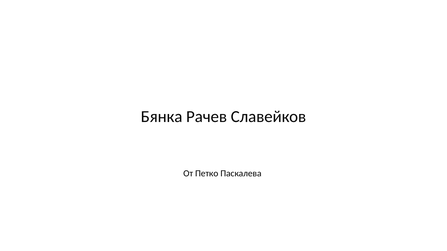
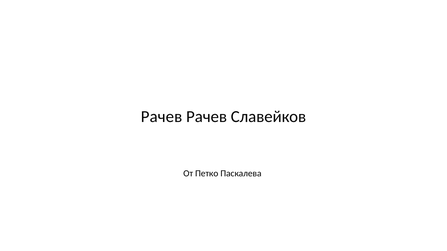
Бянка at (162, 117): Бянка -> Рачев
